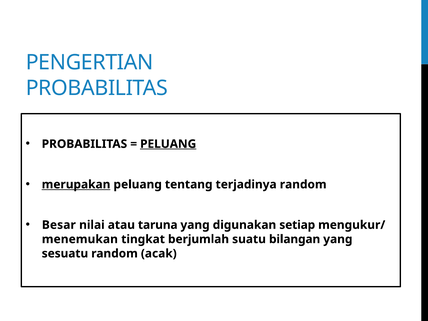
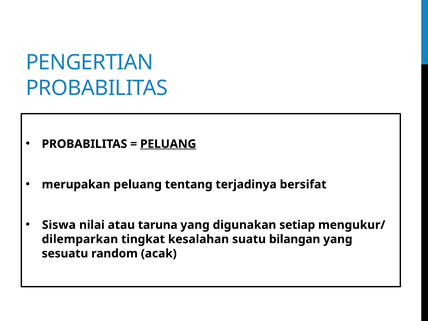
merupakan underline: present -> none
terjadinya random: random -> bersifat
Besar: Besar -> Siswa
menemukan: menemukan -> dilemparkan
berjumlah: berjumlah -> kesalahan
